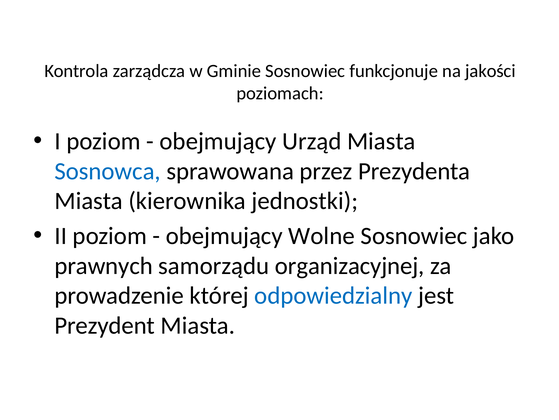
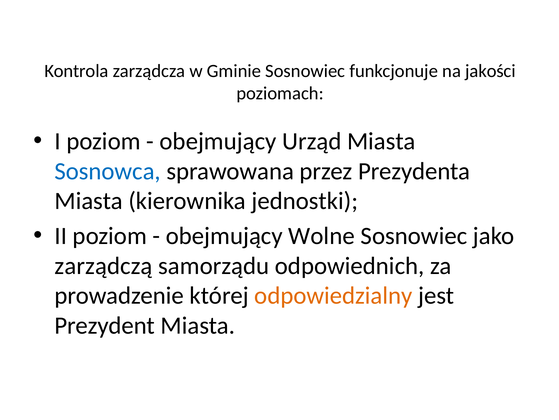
prawnych: prawnych -> zarządczą
organizacyjnej: organizacyjnej -> odpowiednich
odpowiedzialny colour: blue -> orange
